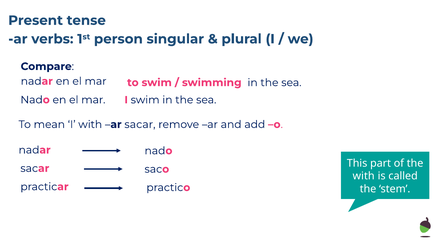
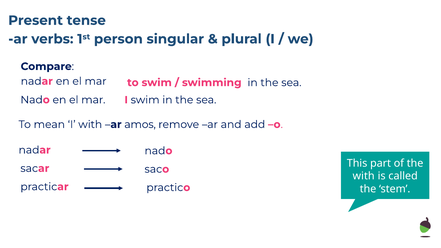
ar sacar: sacar -> amos
